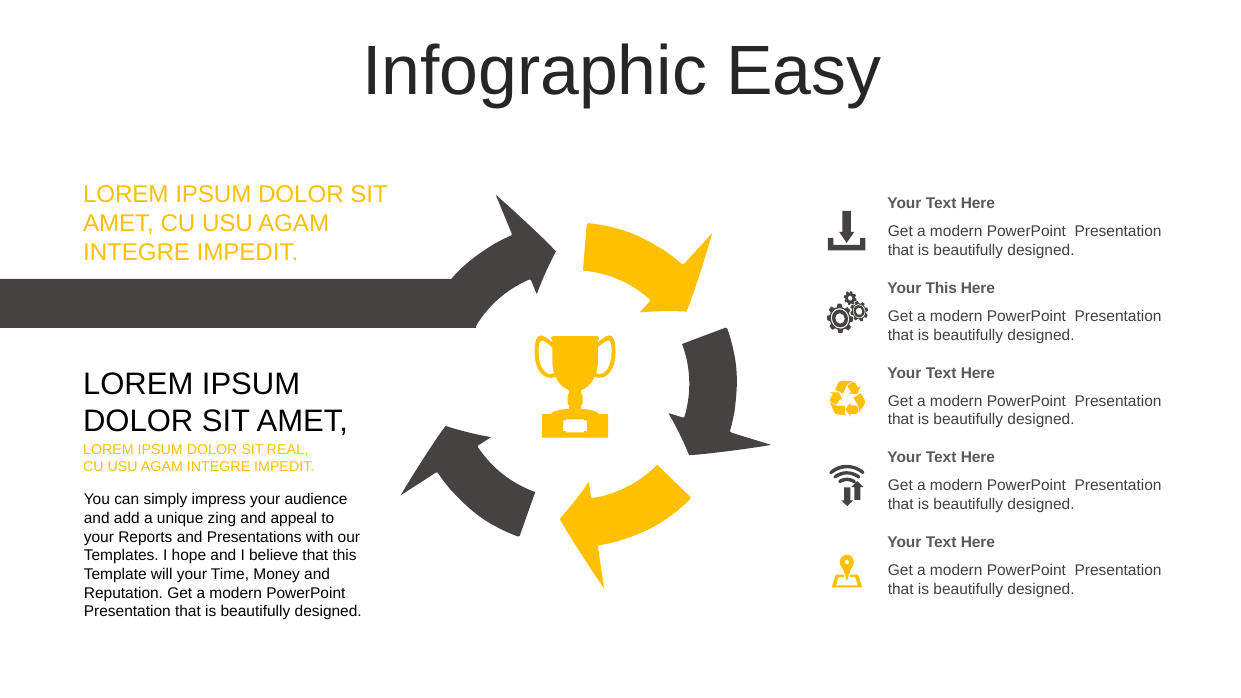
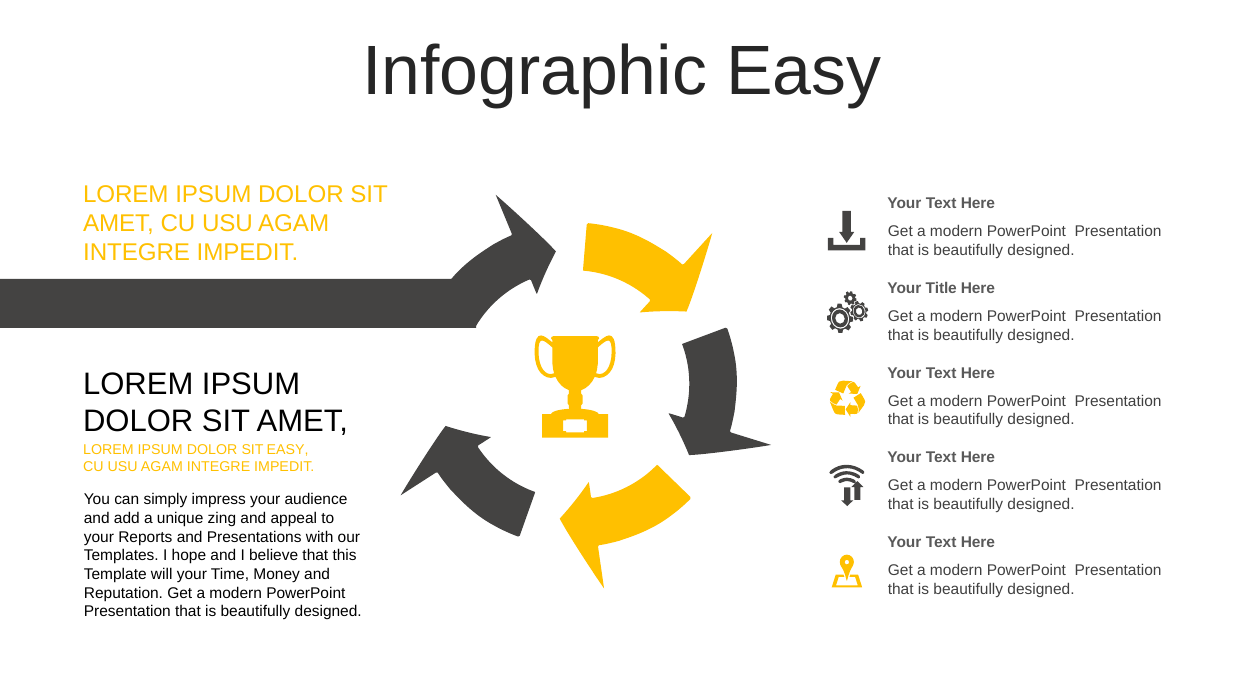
Your This: This -> Title
SIT REAL: REAL -> EASY
